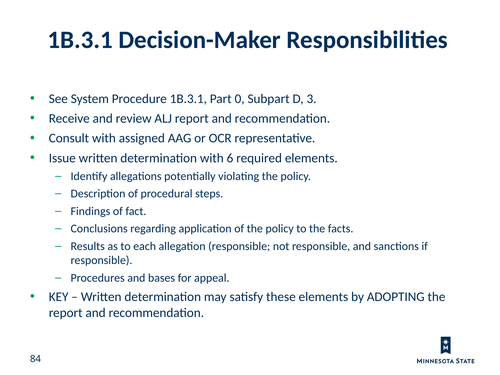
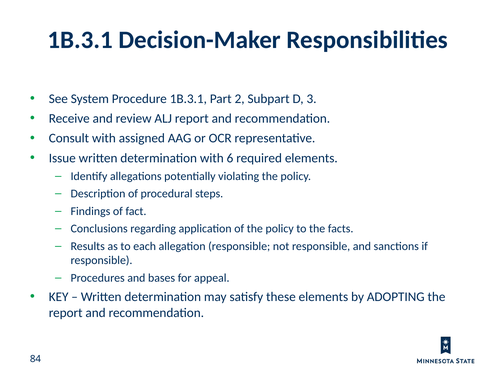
0: 0 -> 2
